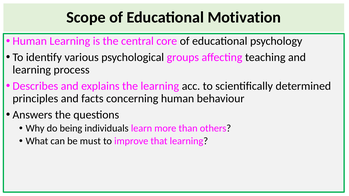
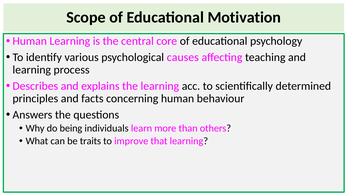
groups: groups -> causes
must: must -> traits
